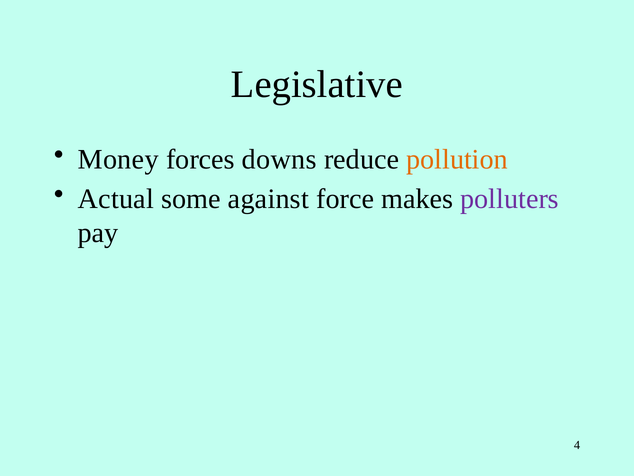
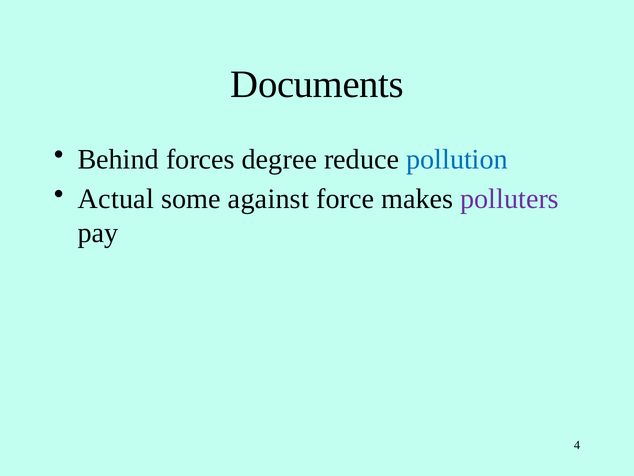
Legislative: Legislative -> Documents
Money: Money -> Behind
downs: downs -> degree
pollution colour: orange -> blue
